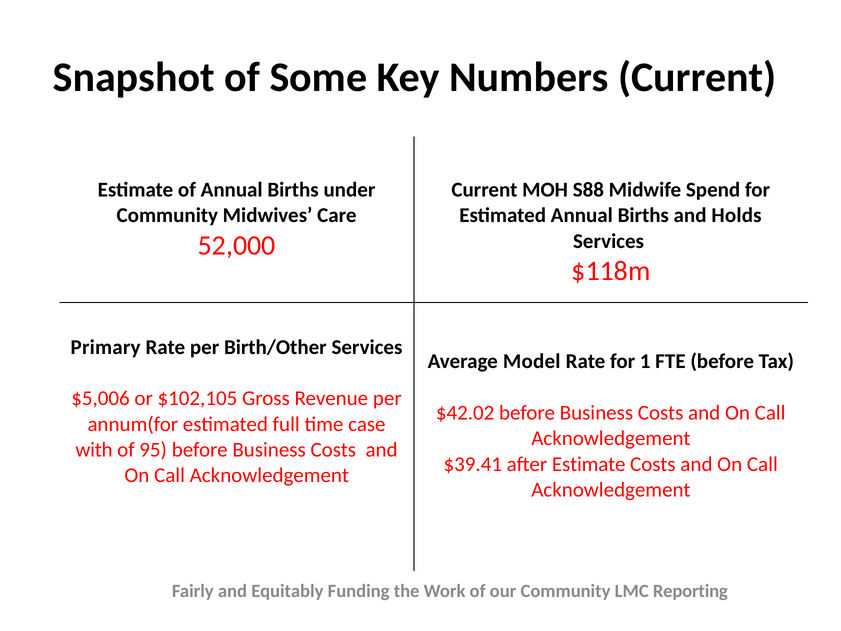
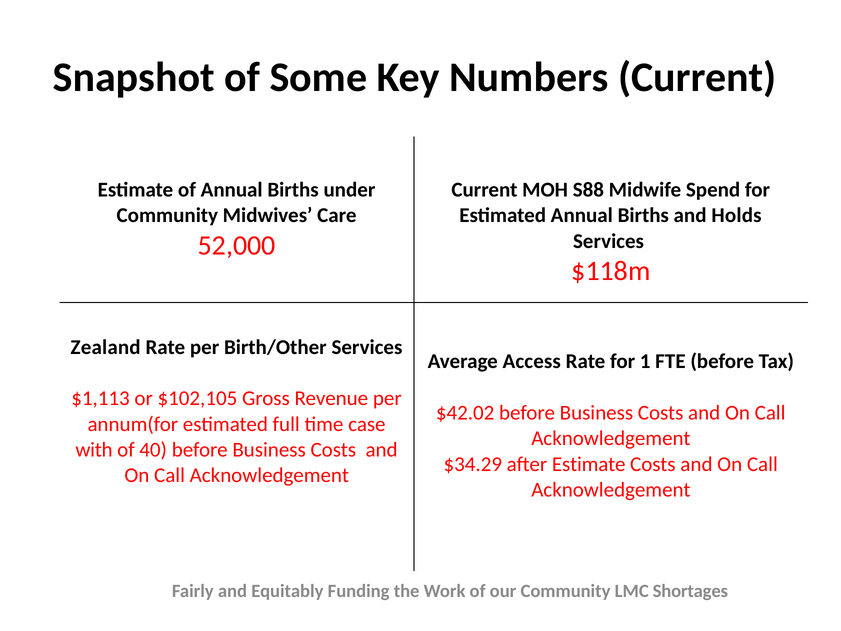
Primary: Primary -> Zealand
Model: Model -> Access
$5,006: $5,006 -> $1,113
95: 95 -> 40
$39.41: $39.41 -> $34.29
Reporting: Reporting -> Shortages
